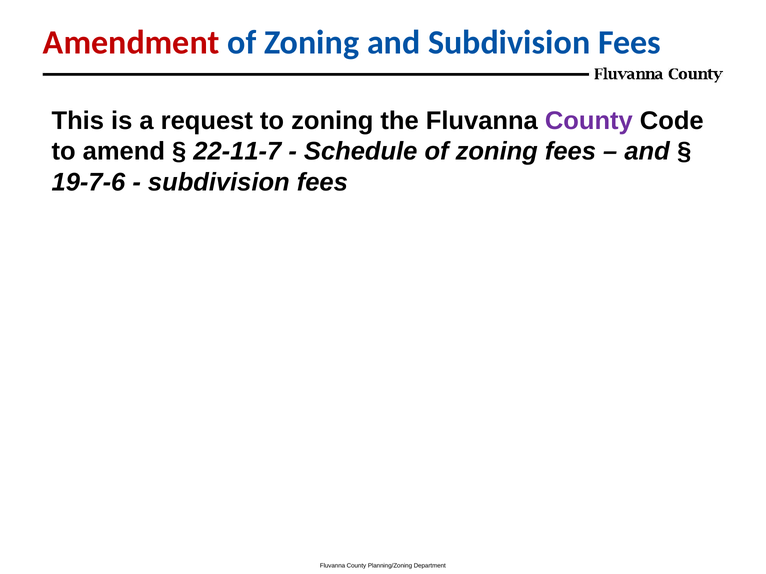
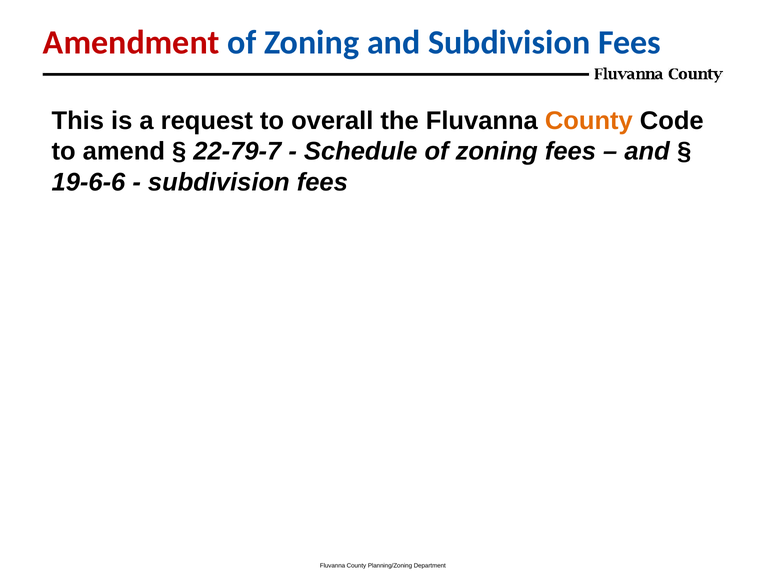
to zoning: zoning -> overall
County at (589, 121) colour: purple -> orange
22-11-7: 22-11-7 -> 22-79-7
19-7-6: 19-7-6 -> 19-6-6
